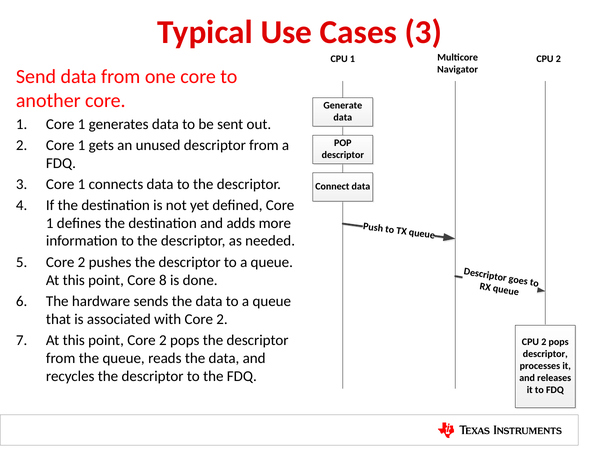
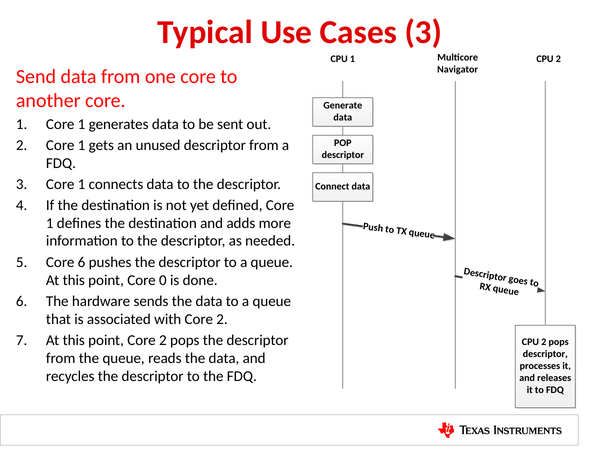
2 at (81, 262): 2 -> 6
8: 8 -> 0
